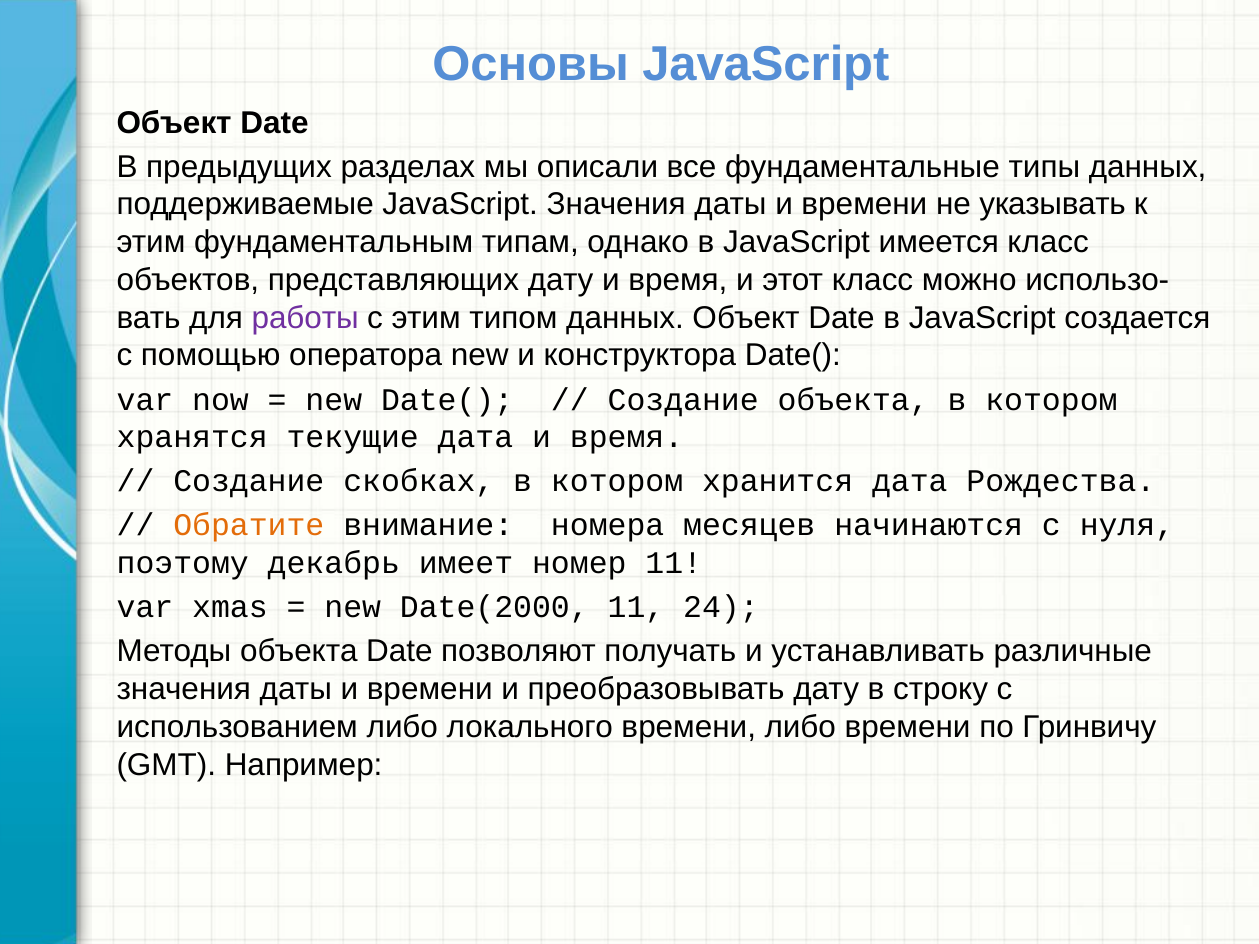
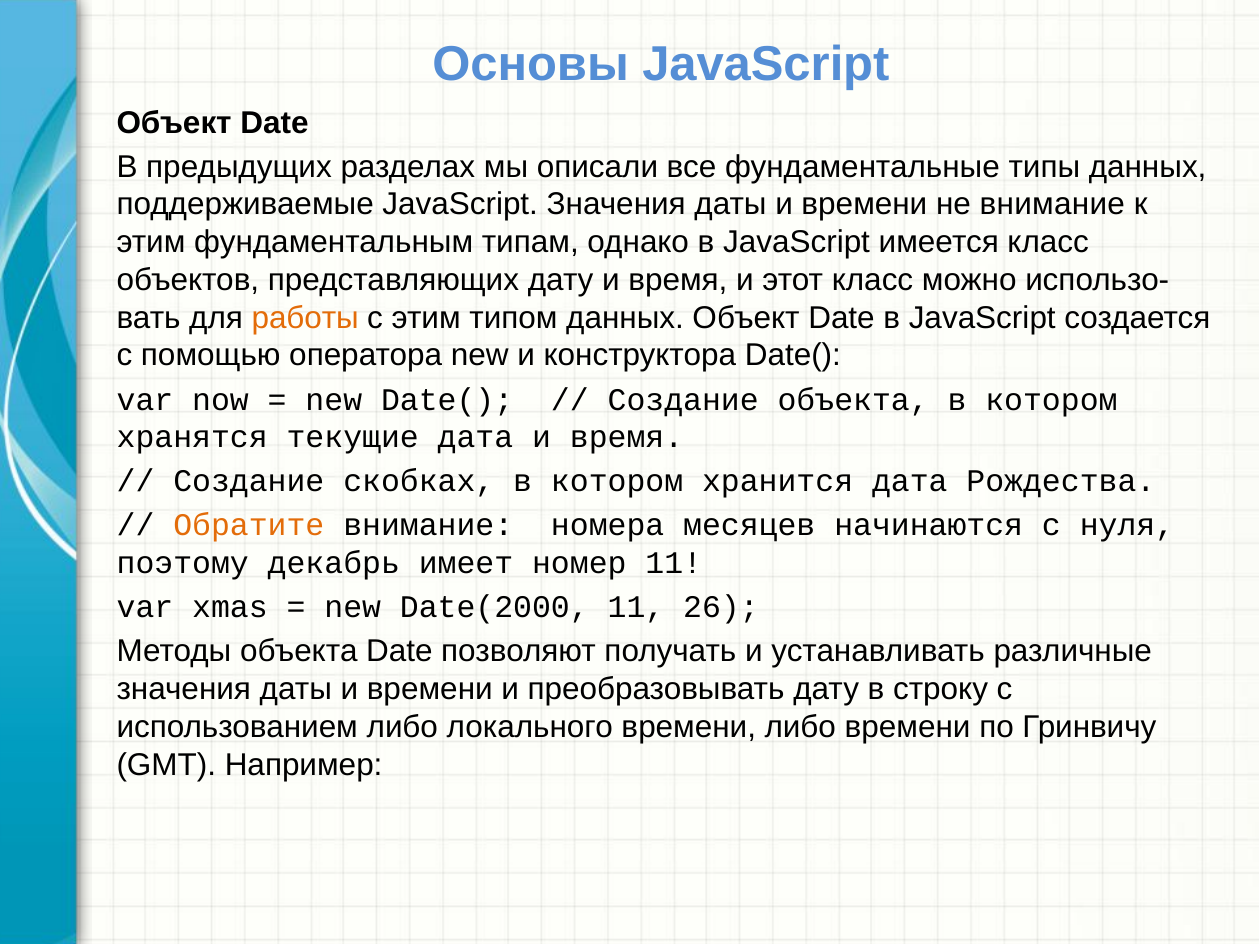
не указывать: указывать -> внимание
работы colour: purple -> orange
24: 24 -> 26
